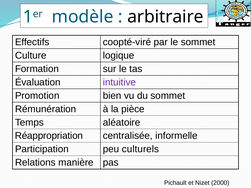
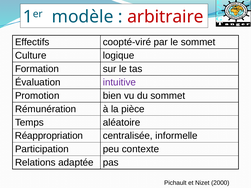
arbitraire colour: black -> red
culturels: culturels -> contexte
manière: manière -> adaptée
